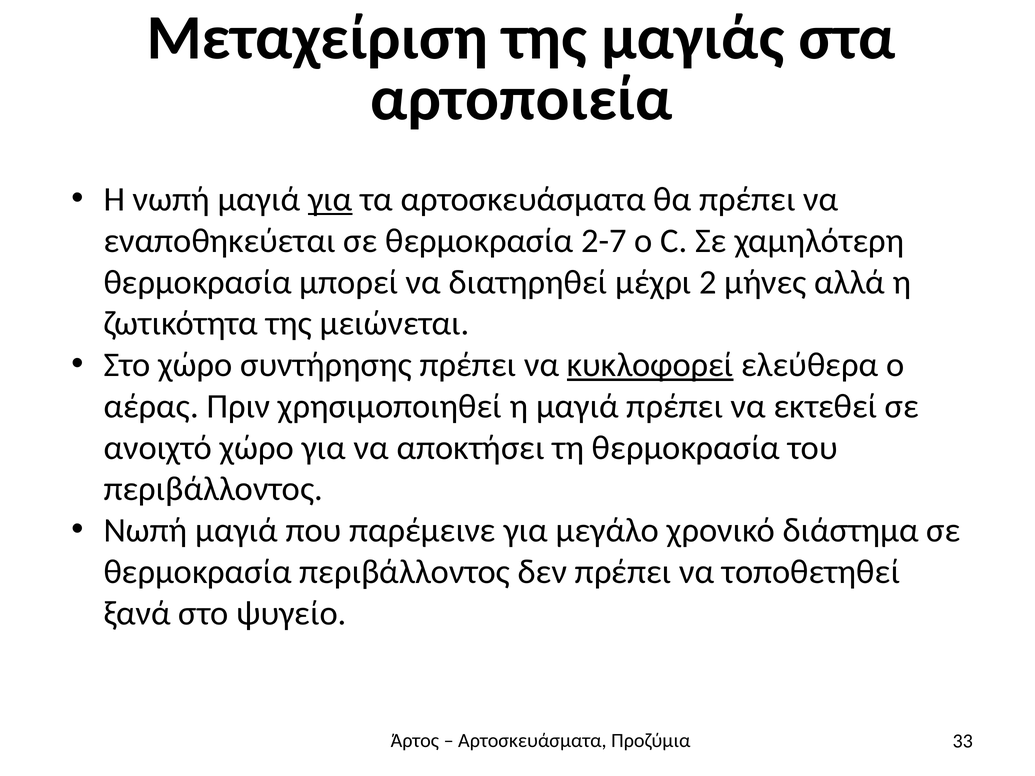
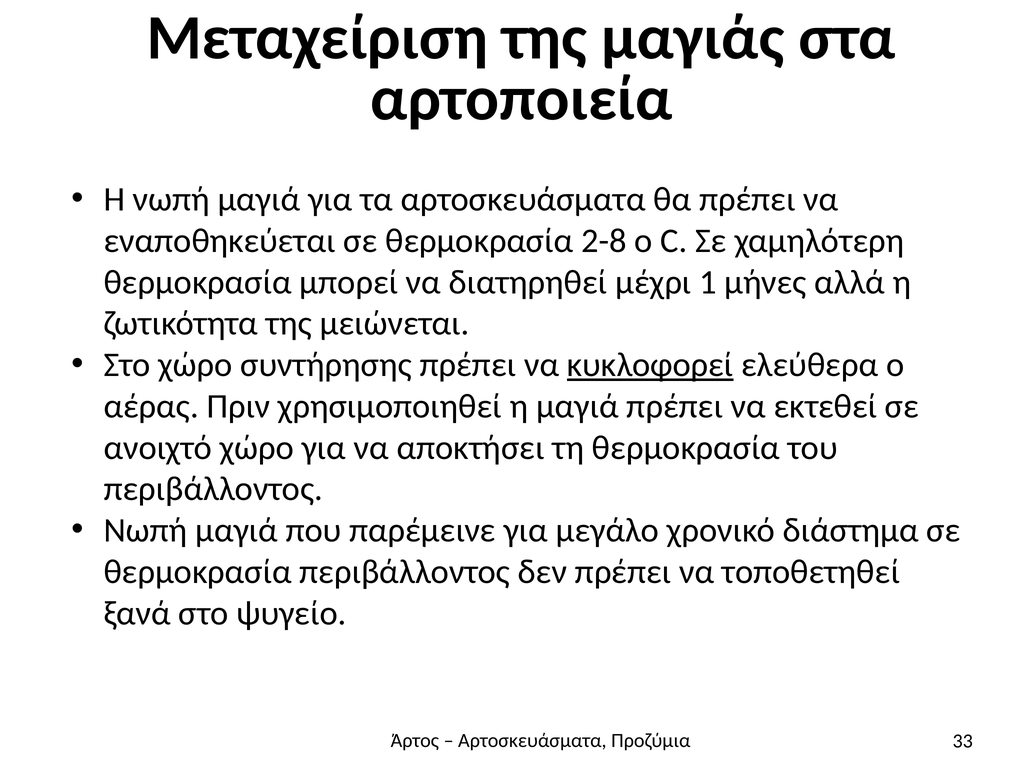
για at (330, 199) underline: present -> none
2-7: 2-7 -> 2-8
2: 2 -> 1
